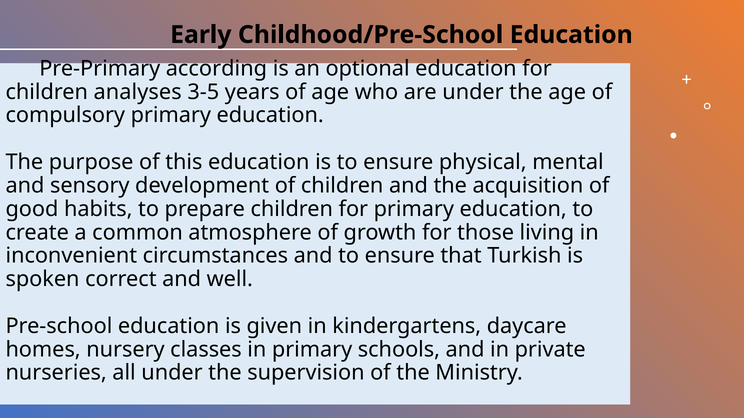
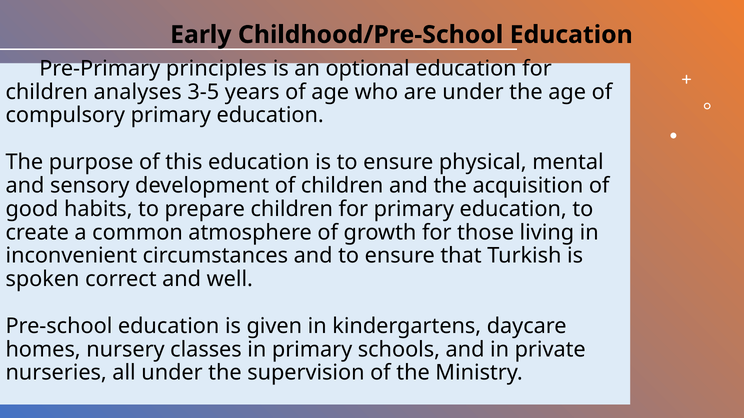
according: according -> principles
